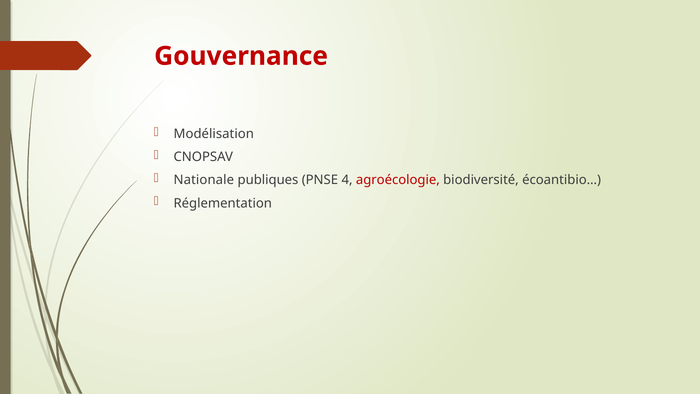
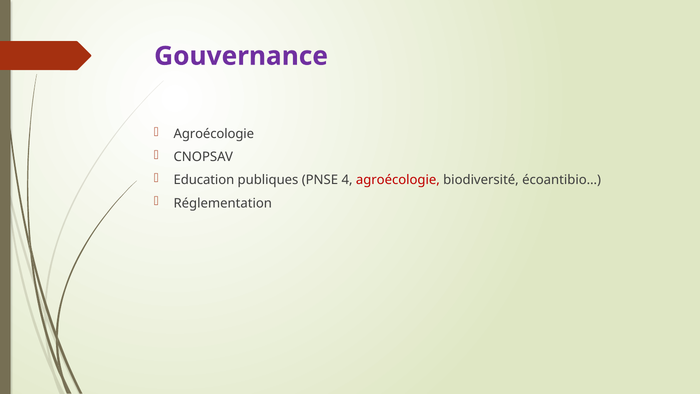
Gouvernance colour: red -> purple
Modélisation at (214, 134): Modélisation -> Agroécologie
Nationale: Nationale -> Education
